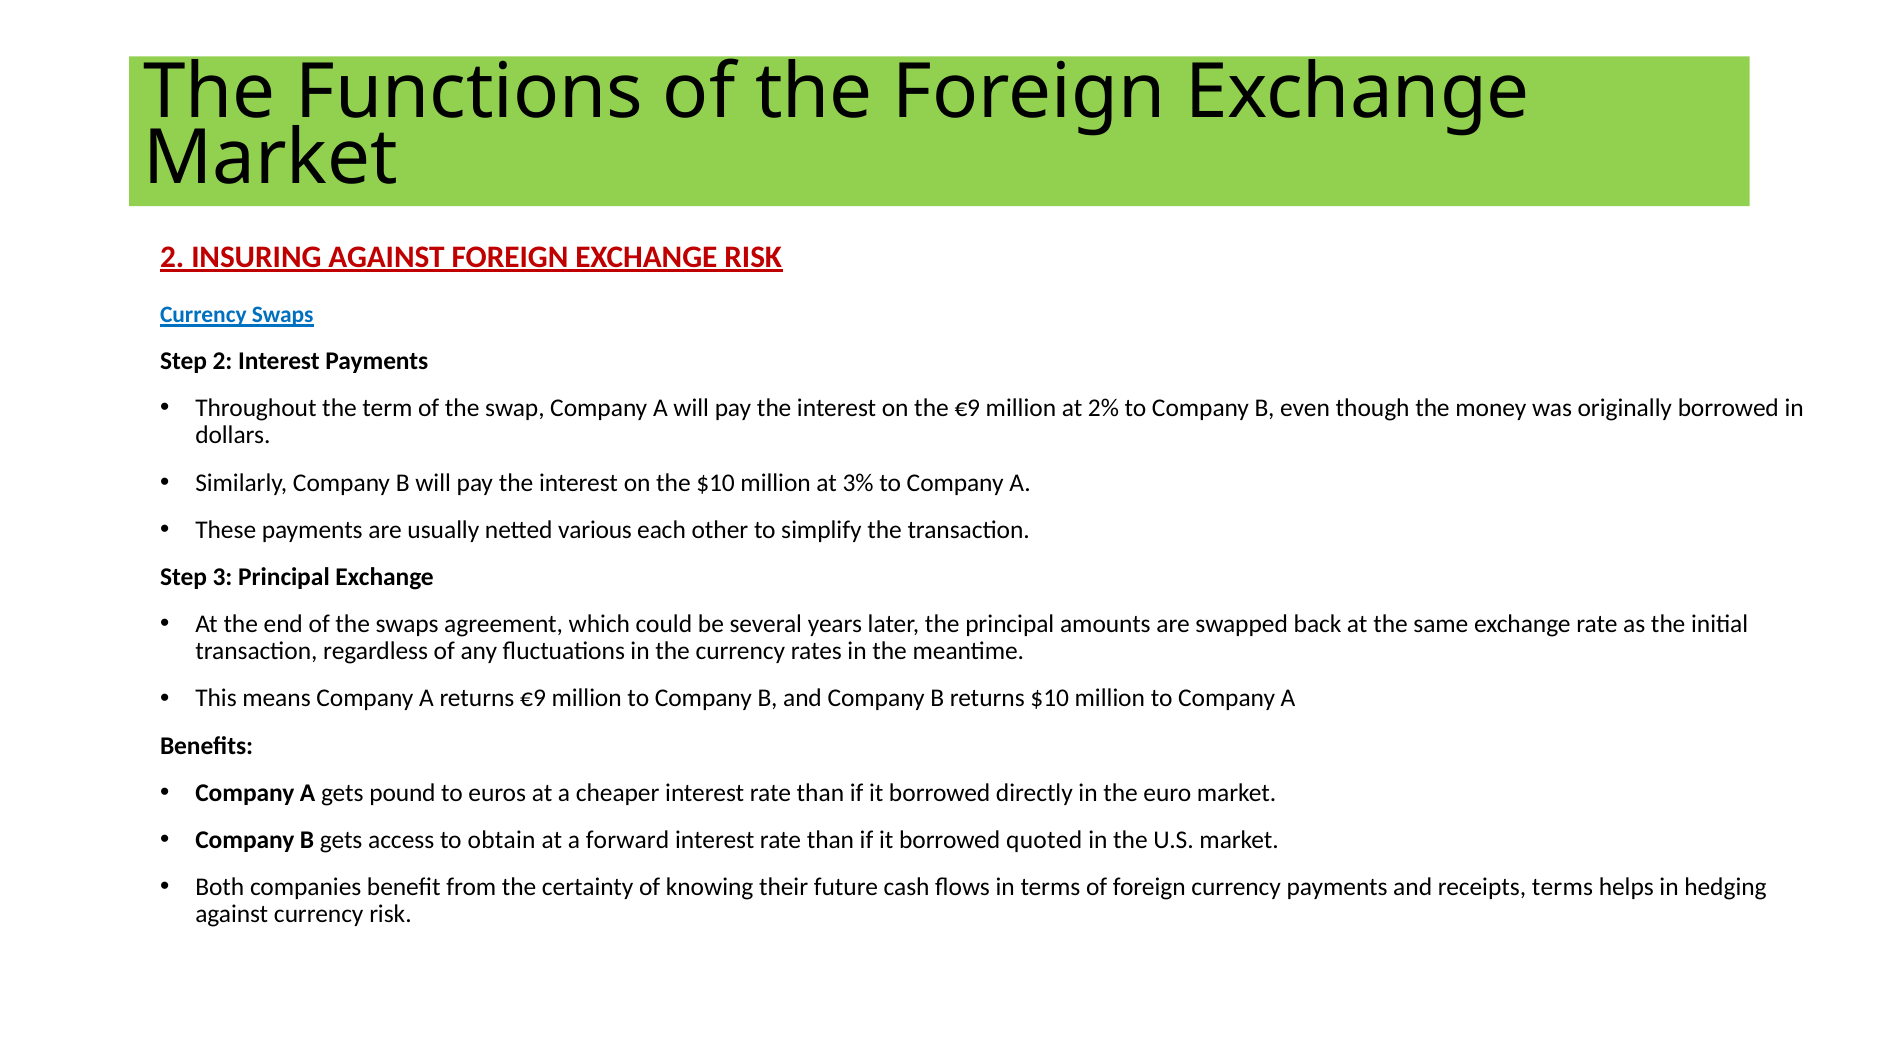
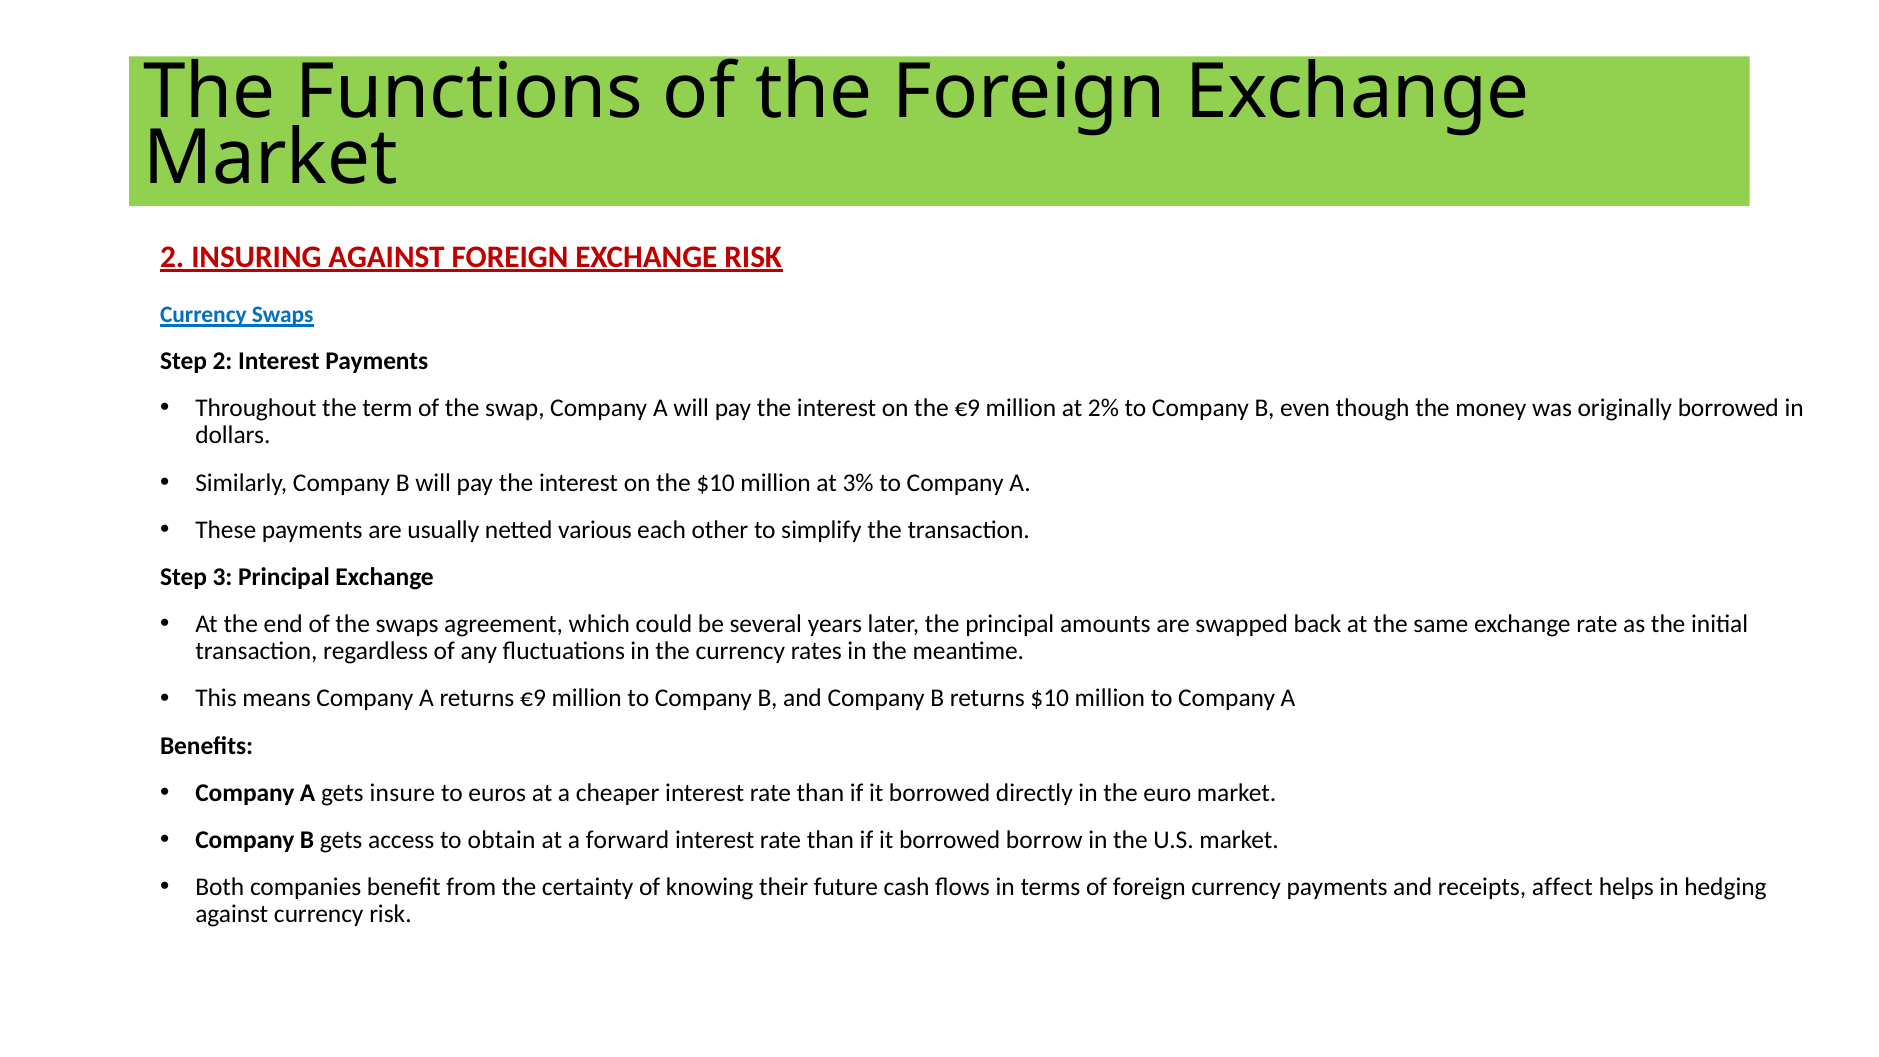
pound: pound -> insure
quoted: quoted -> borrow
receipts terms: terms -> affect
